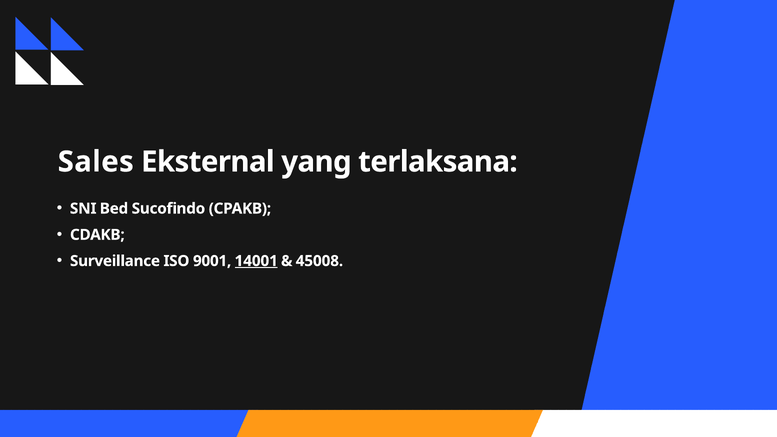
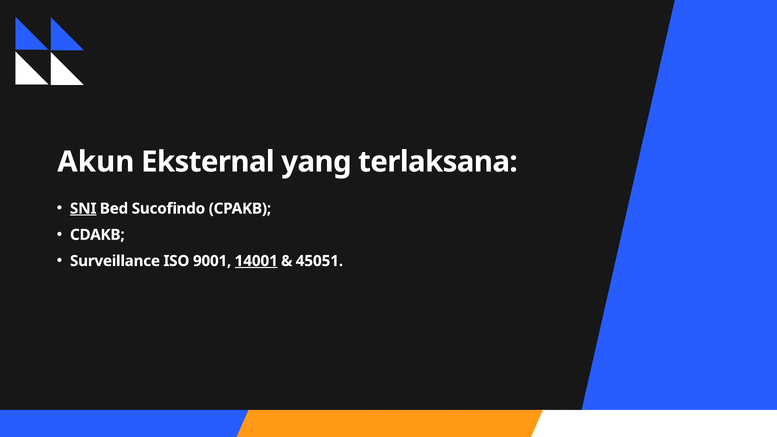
Sales: Sales -> Akun
SNI underline: none -> present
45008: 45008 -> 45051
